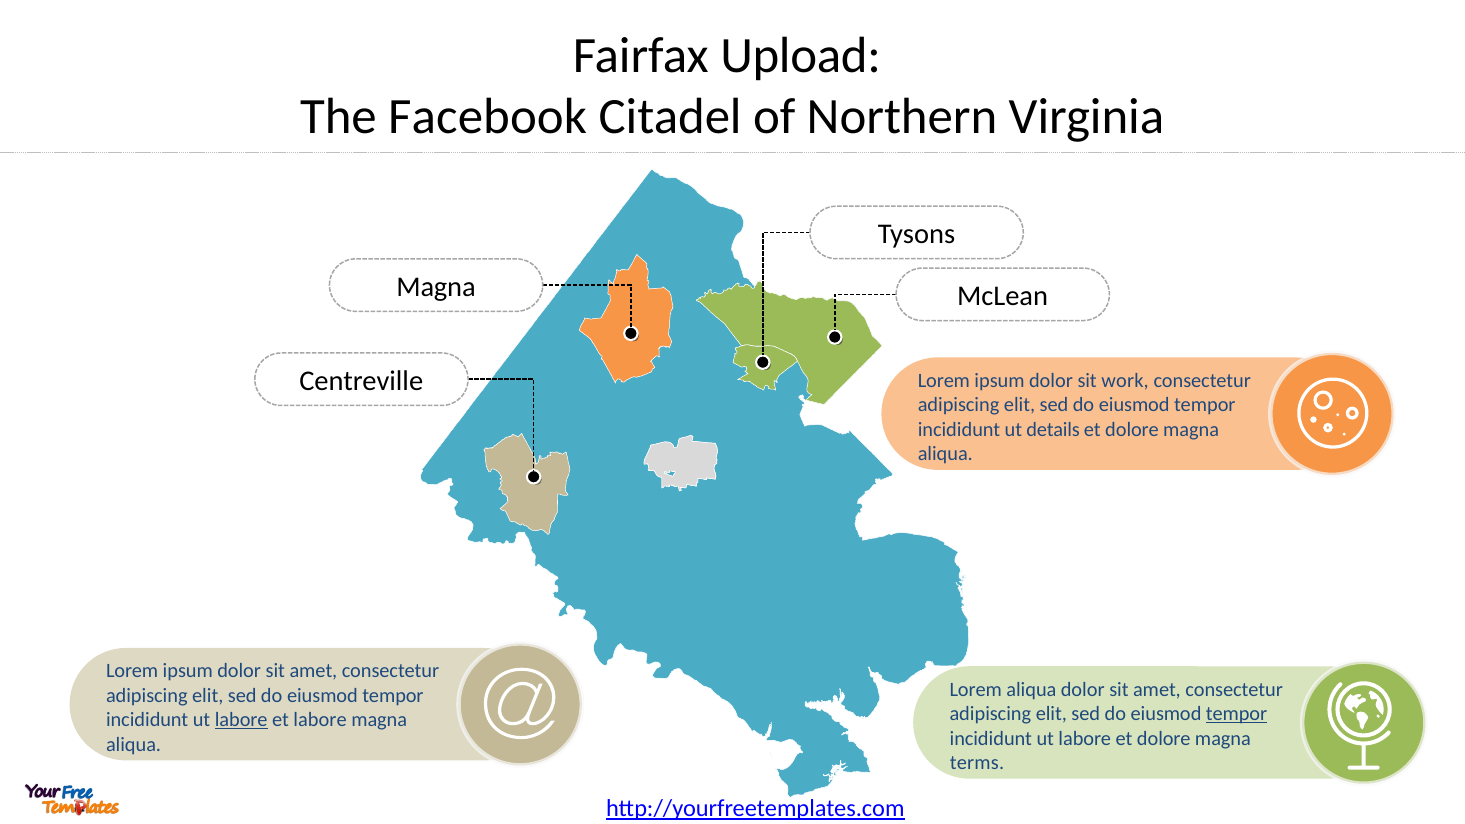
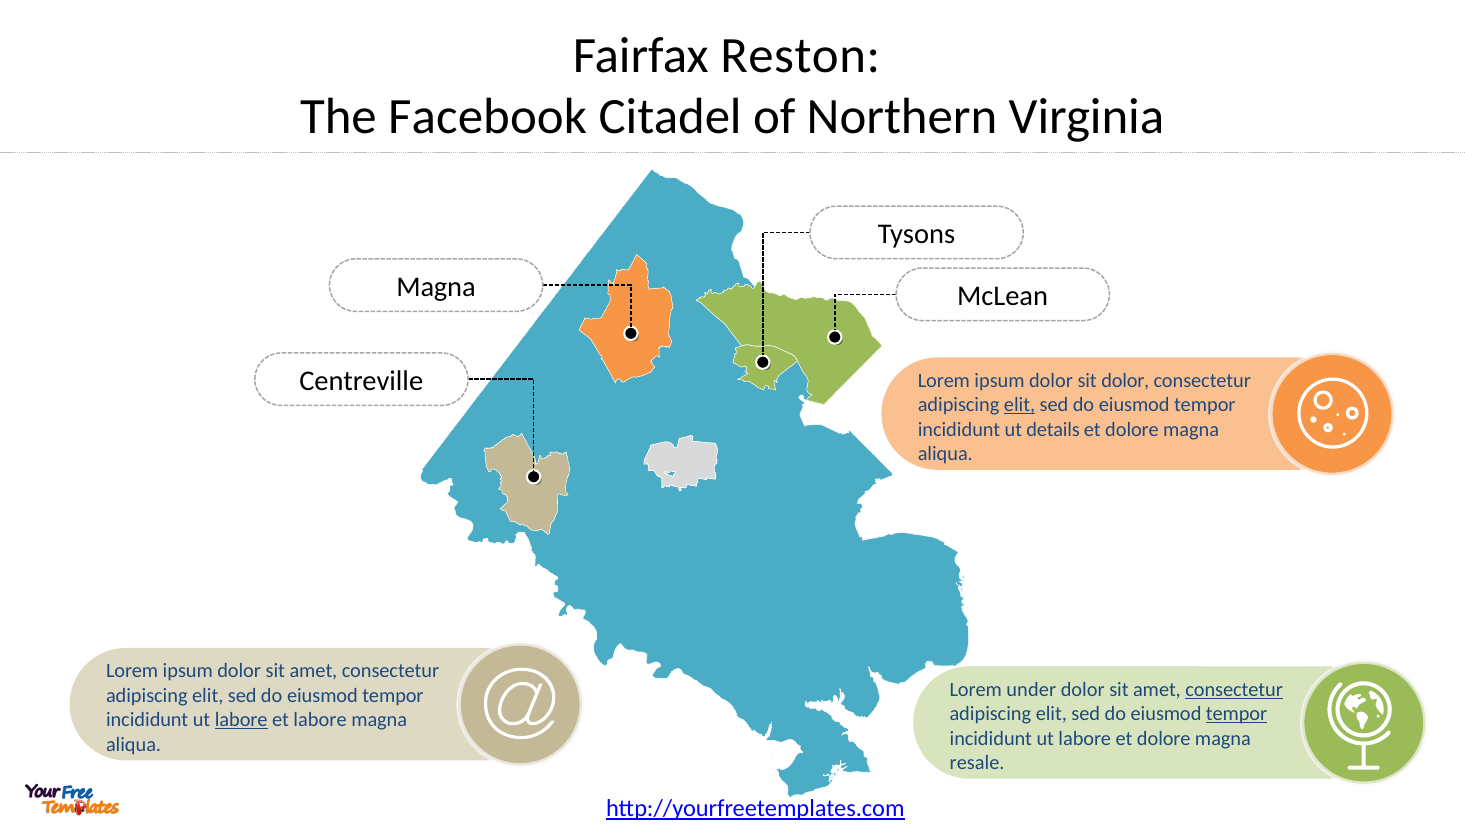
Upload: Upload -> Reston
sit work: work -> dolor
elit at (1020, 405) underline: none -> present
Lorem aliqua: aliqua -> under
consectetur at (1234, 690) underline: none -> present
terms: terms -> resale
